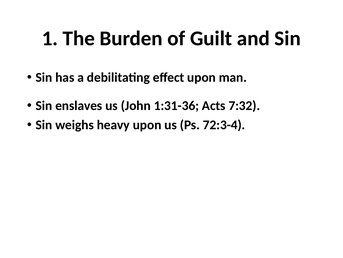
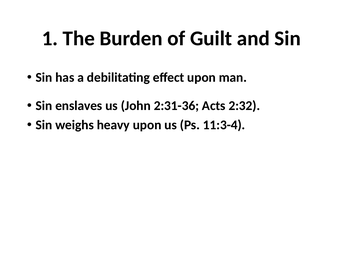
1:31-36: 1:31-36 -> 2:31-36
7:32: 7:32 -> 2:32
72:3-4: 72:3-4 -> 11:3-4
